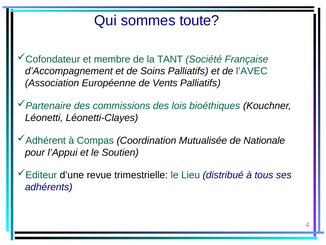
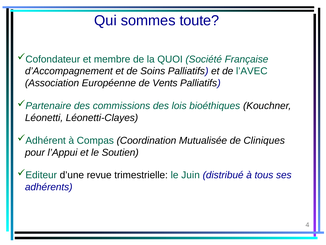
TANT: TANT -> QUOI
Nationale: Nationale -> Cliniques
Lieu: Lieu -> Juin
